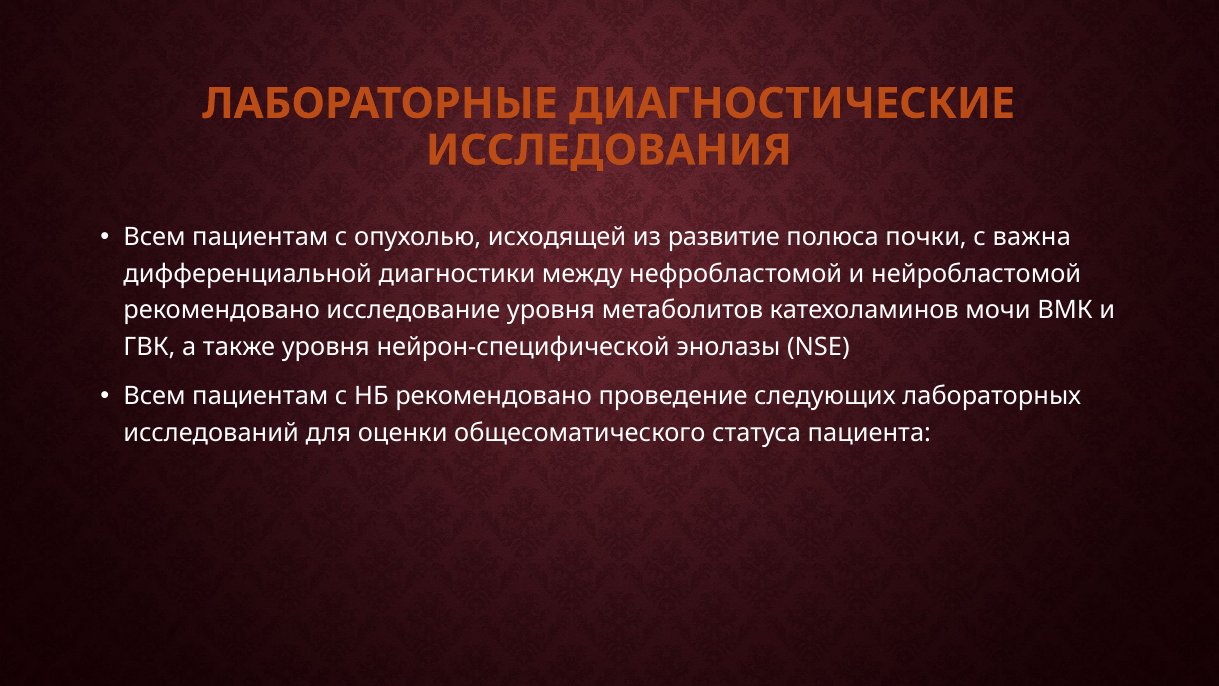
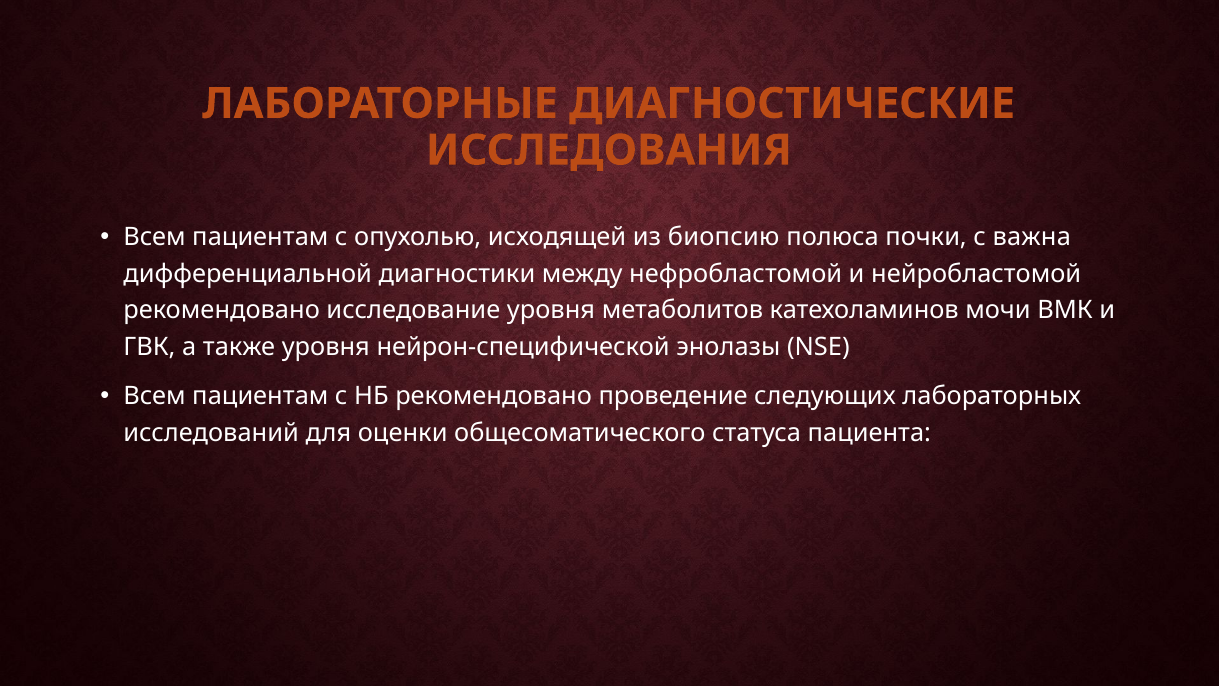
развитие: развитие -> биопсию
